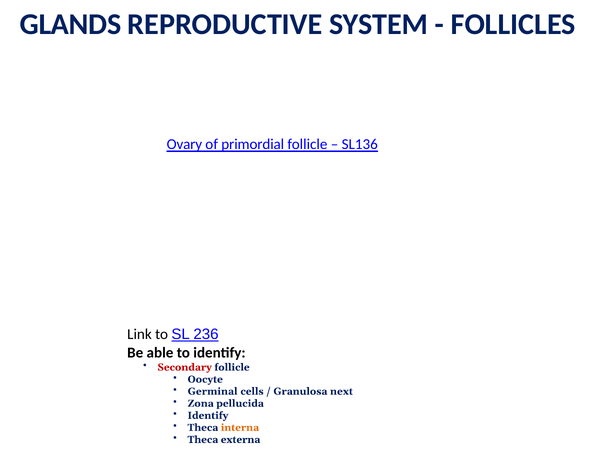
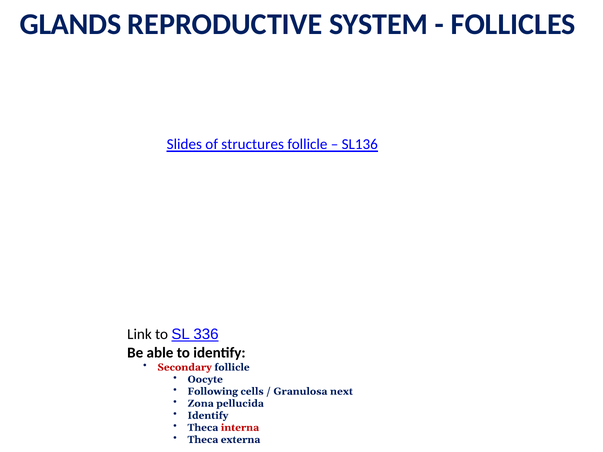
Ovary: Ovary -> Slides
primordial: primordial -> structures
236: 236 -> 336
Germinal: Germinal -> Following
interna colour: orange -> red
